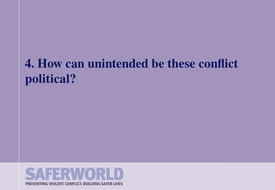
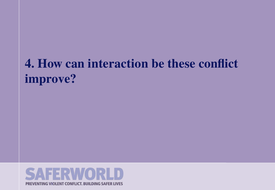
unintended: unintended -> interaction
political: political -> improve
